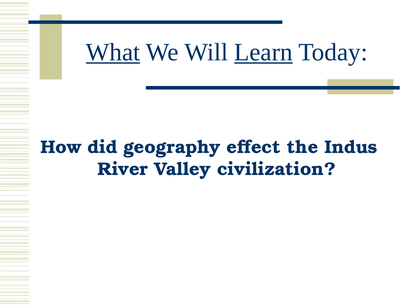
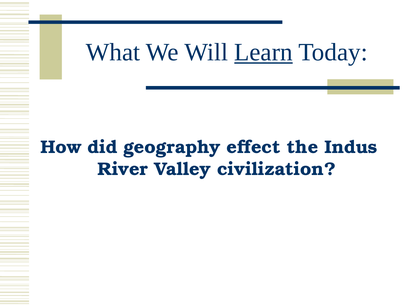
What underline: present -> none
